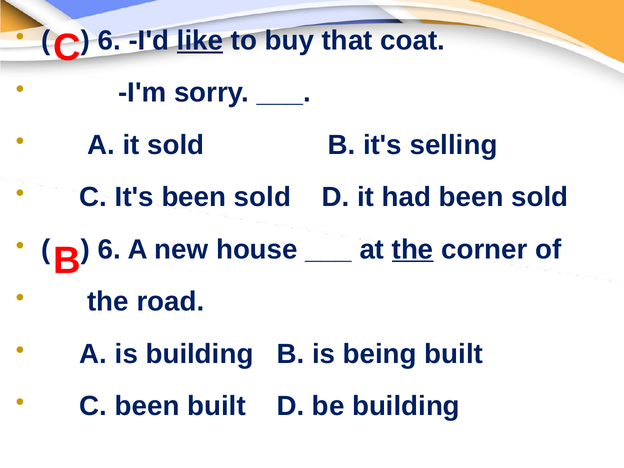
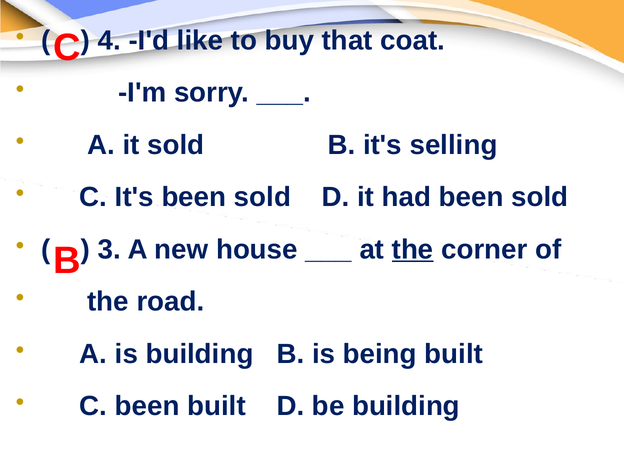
6 at (109, 41): 6 -> 4
like underline: present -> none
6 at (109, 249): 6 -> 3
